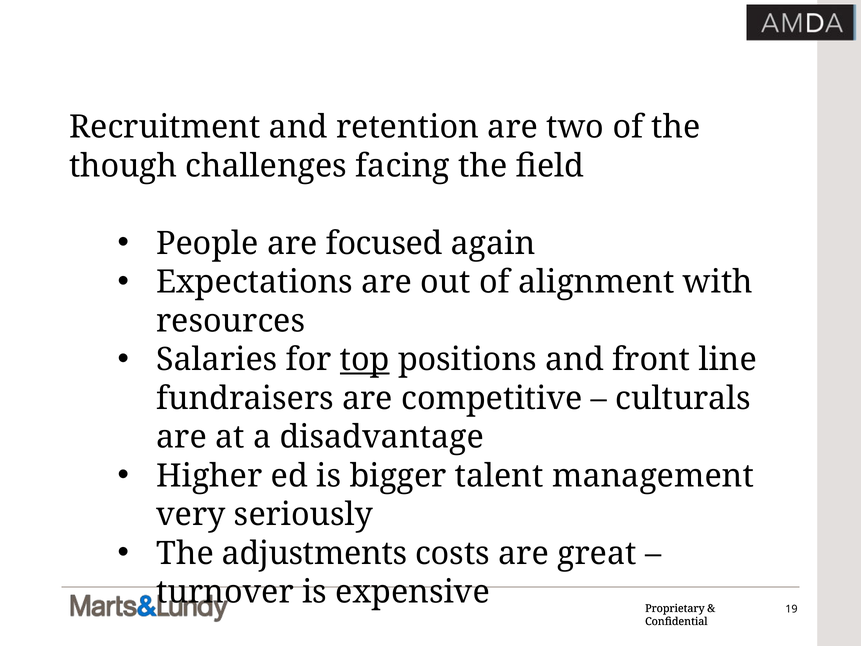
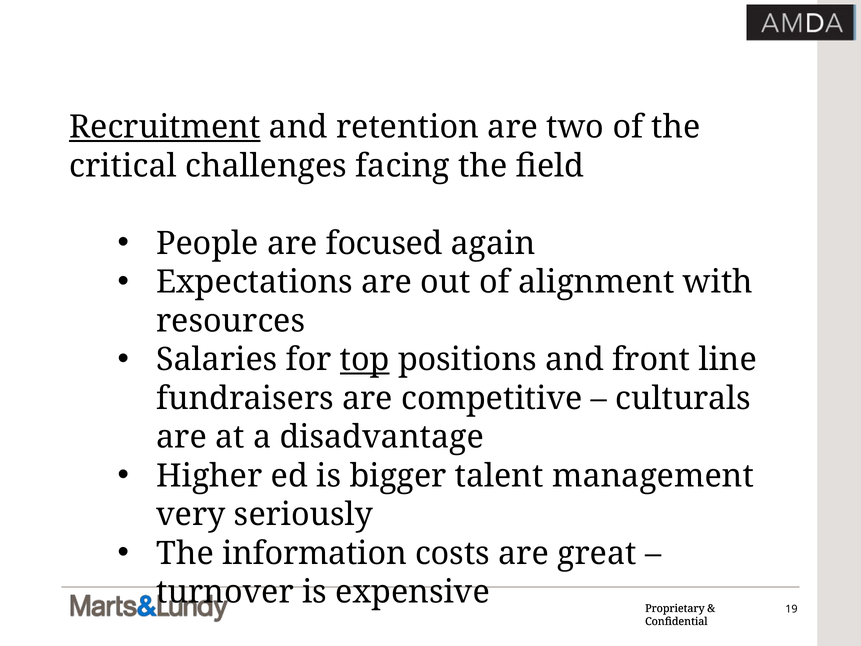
Recruitment underline: none -> present
though: though -> critical
adjustments: adjustments -> information
